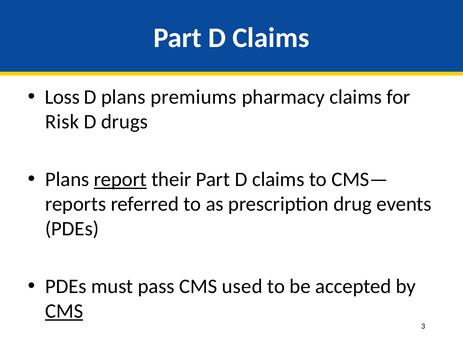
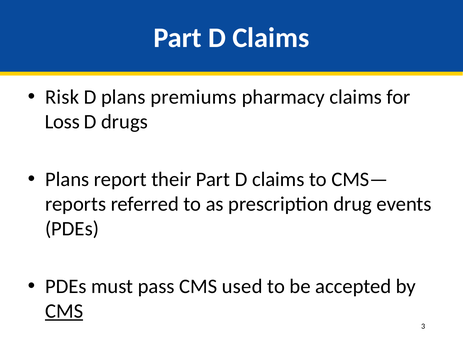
Loss: Loss -> Risk
Risk: Risk -> Loss
report underline: present -> none
